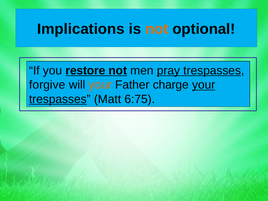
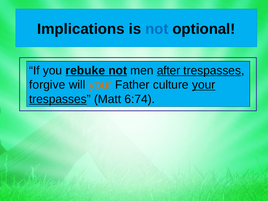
not at (157, 29) colour: orange -> blue
restore: restore -> rebuke
pray: pray -> after
charge: charge -> culture
6:75: 6:75 -> 6:74
